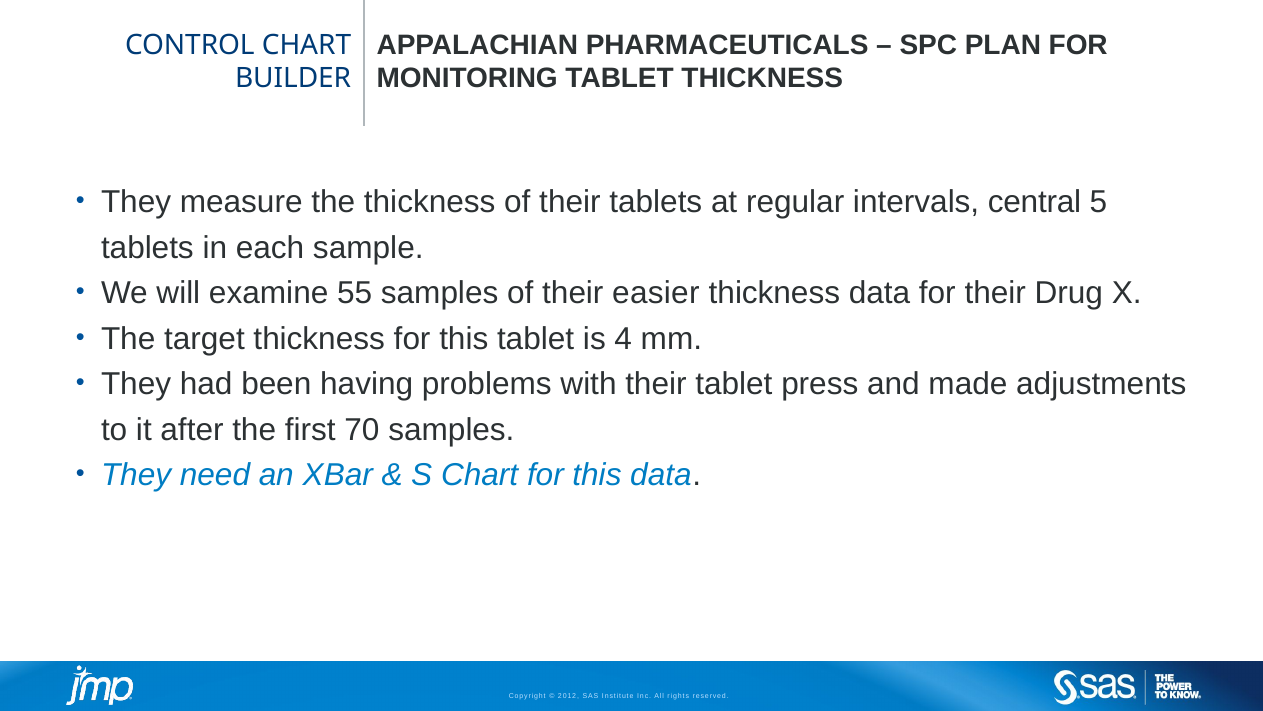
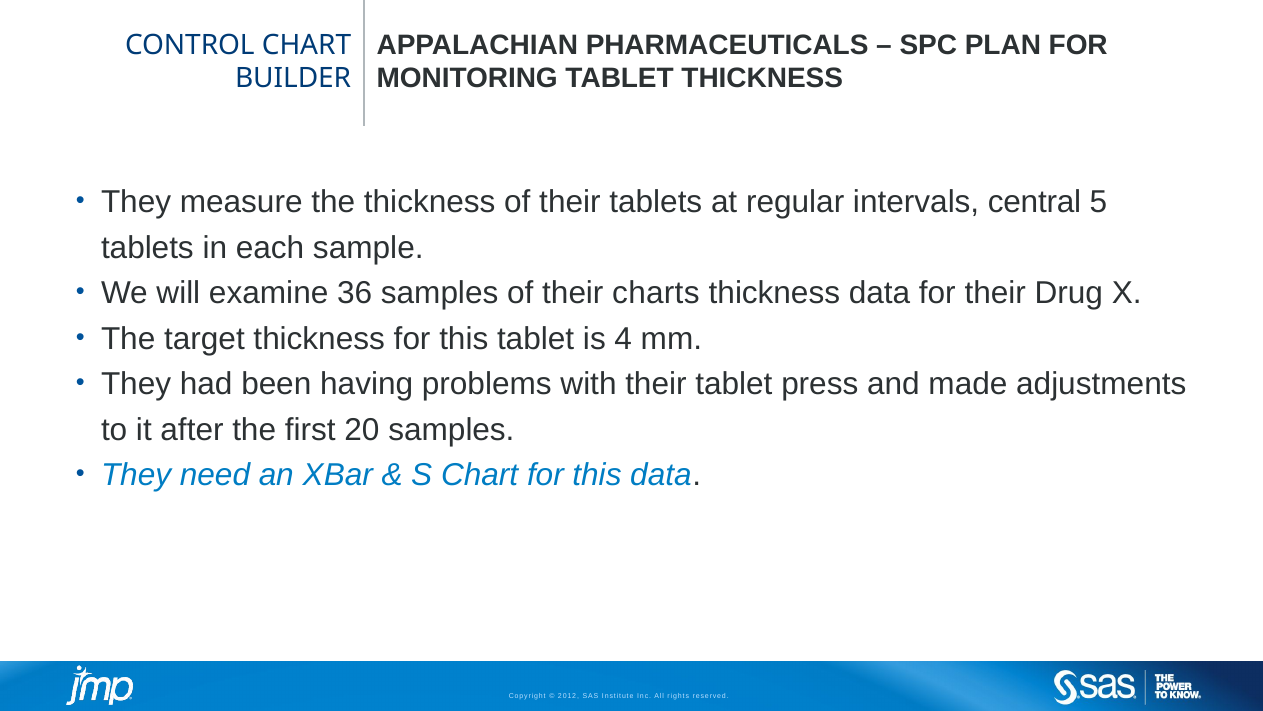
55: 55 -> 36
easier: easier -> charts
70: 70 -> 20
